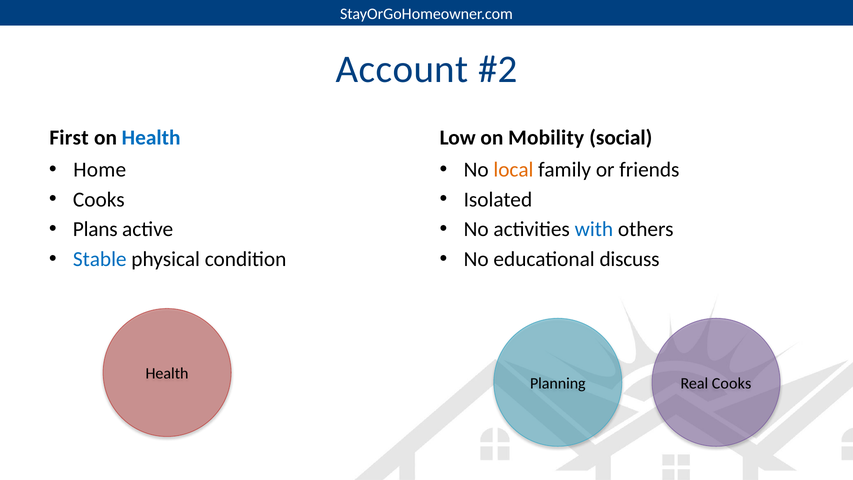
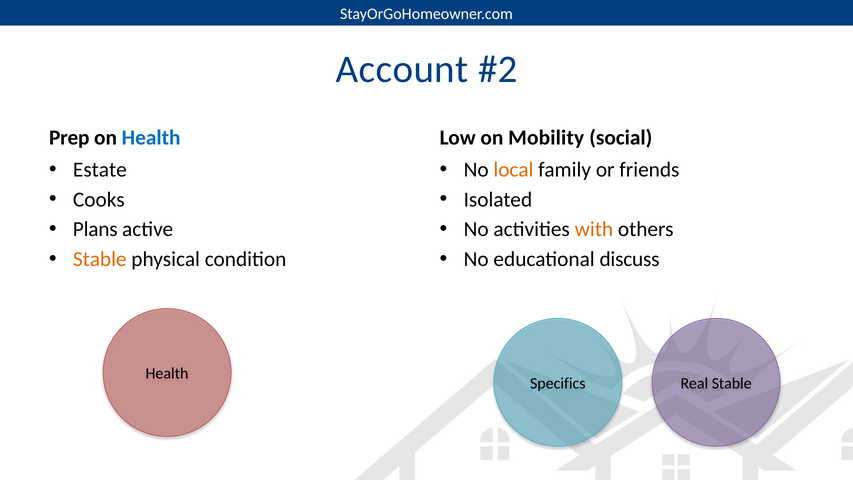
First: First -> Prep
Home: Home -> Estate
with colour: blue -> orange
Stable at (100, 259) colour: blue -> orange
Planning: Planning -> Specifics
Real Cooks: Cooks -> Stable
